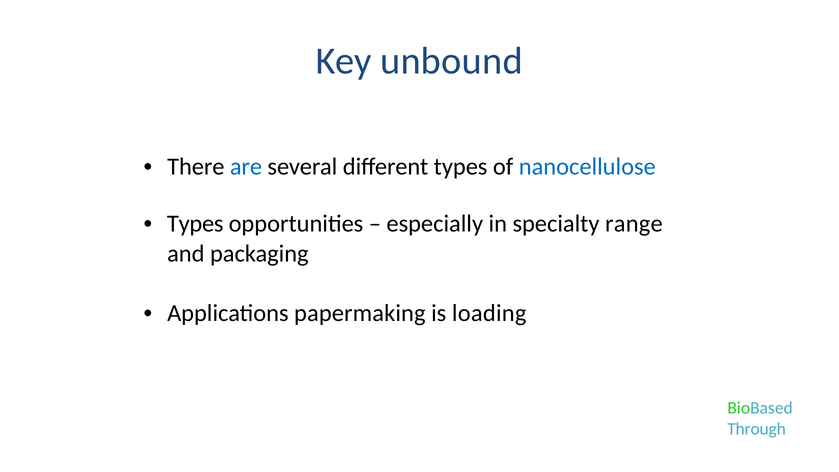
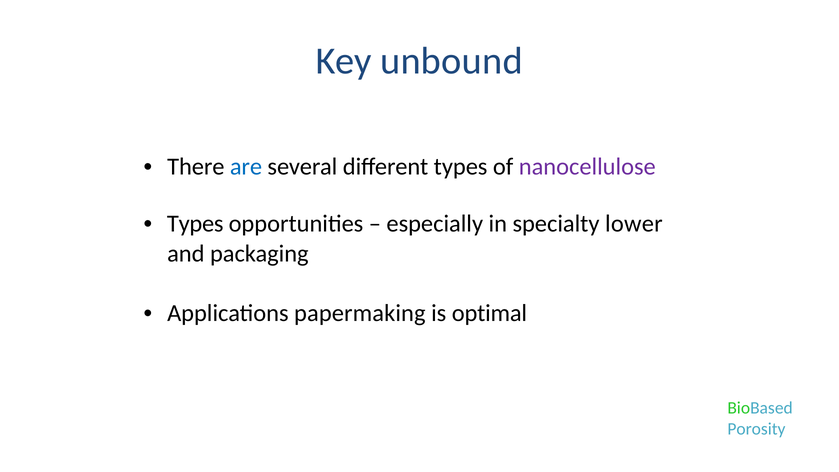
nanocellulose colour: blue -> purple
range: range -> lower
loading: loading -> optimal
Through: Through -> Porosity
